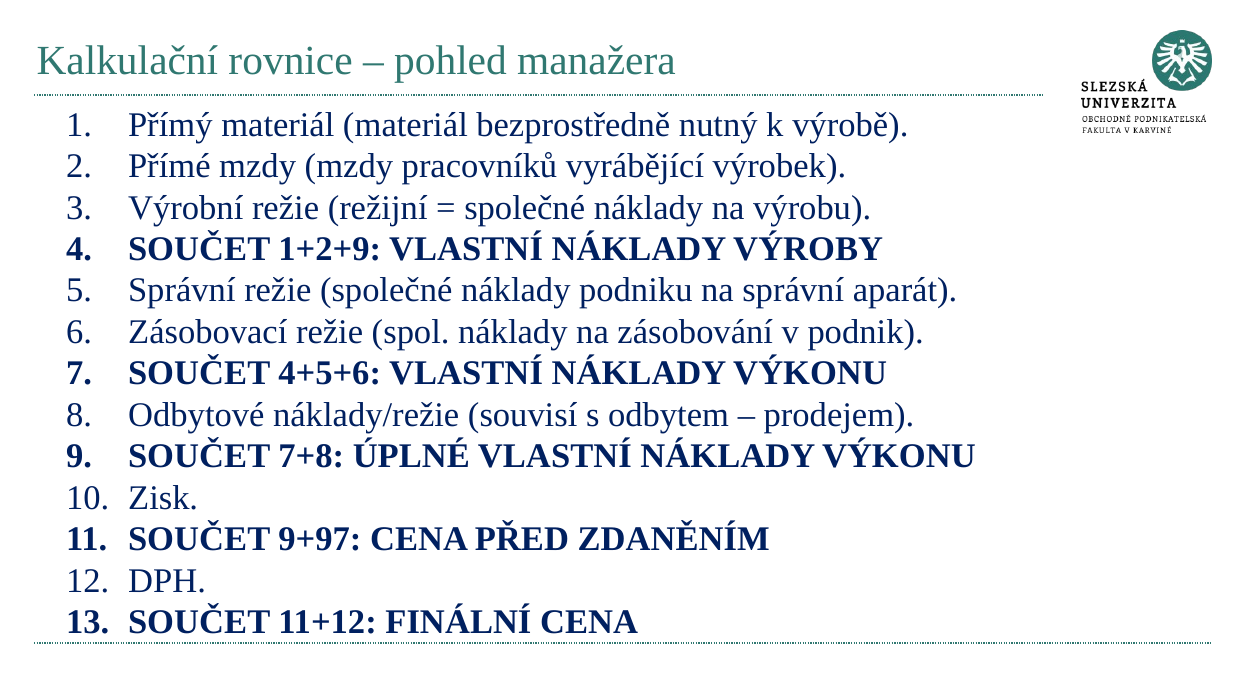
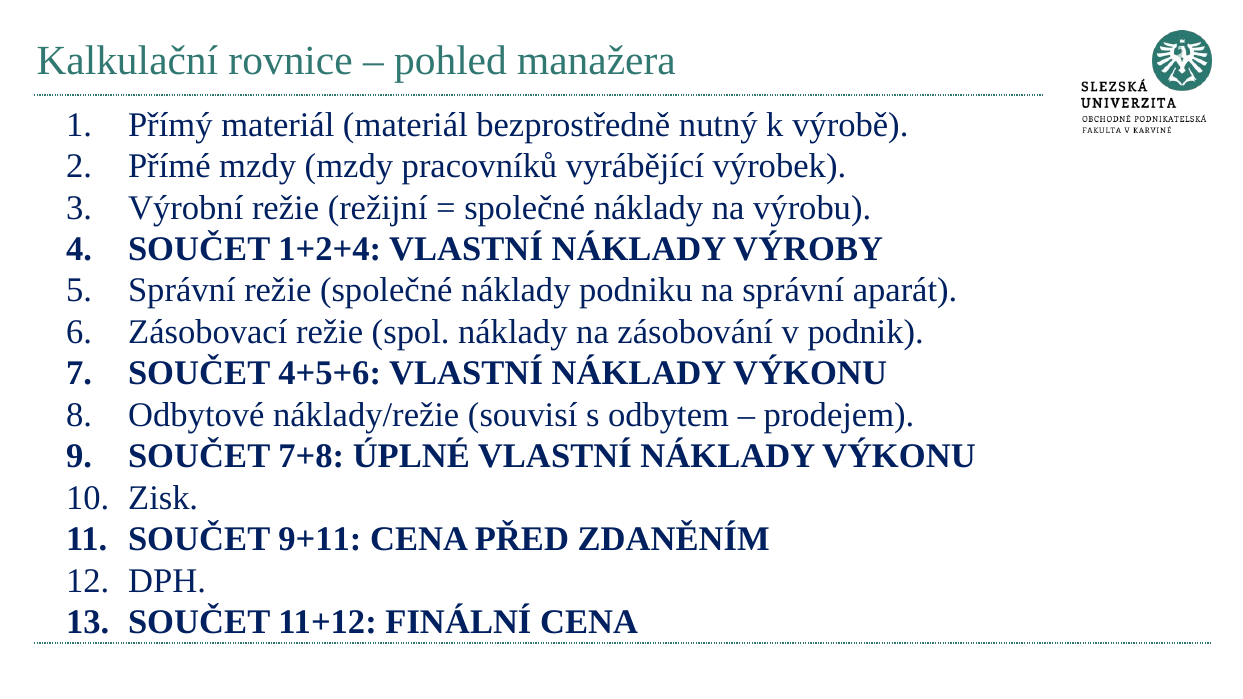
1+2+9: 1+2+9 -> 1+2+4
9+97: 9+97 -> 9+11
